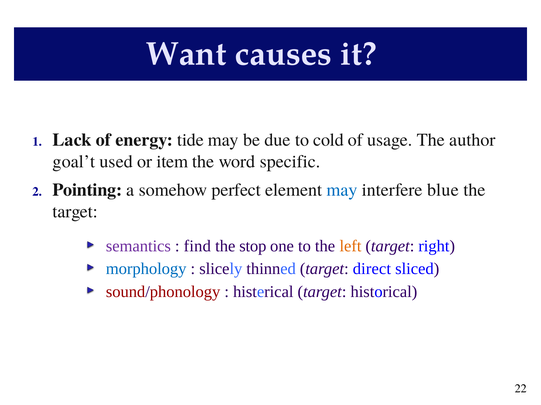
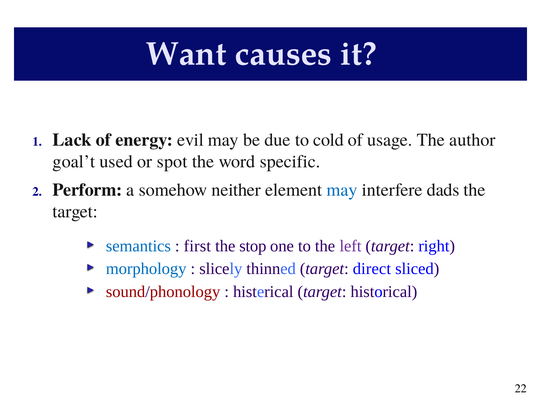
tide: tide -> evil
item: item -> spot
Pointing: Pointing -> Perform
perfect: perfect -> neither
blue: blue -> dads
semantics colour: purple -> blue
find: find -> first
left colour: orange -> purple
